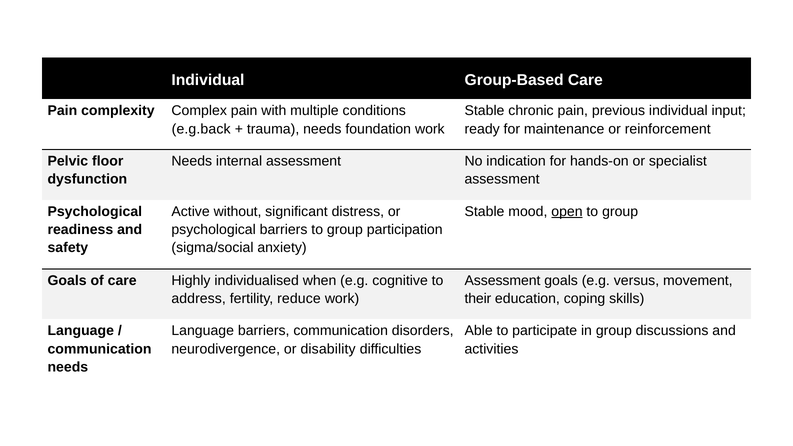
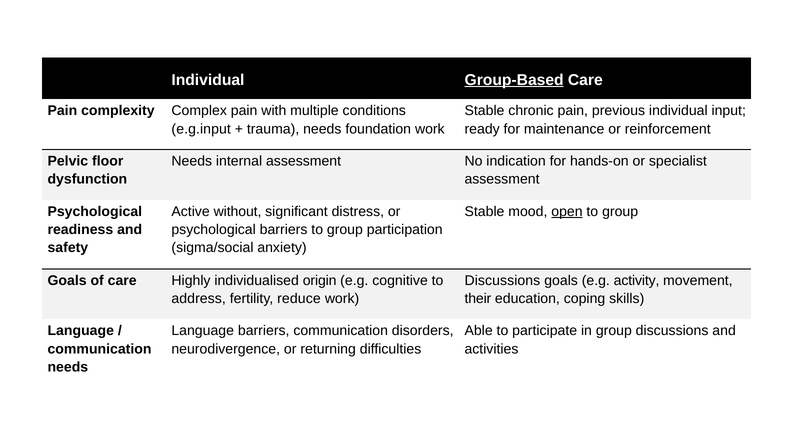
Group-Based underline: none -> present
e.g.back: e.g.back -> e.g.input
when: when -> origin
Assessment at (502, 281): Assessment -> Discussions
versus: versus -> activity
disability: disability -> returning
